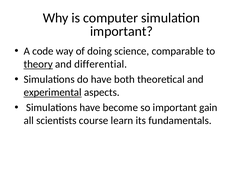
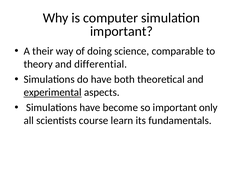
code: code -> their
theory underline: present -> none
gain: gain -> only
